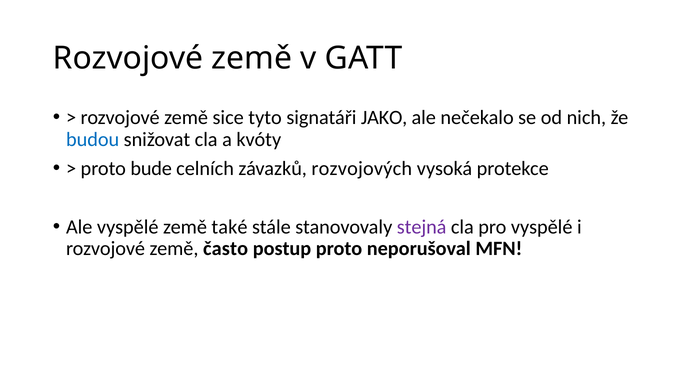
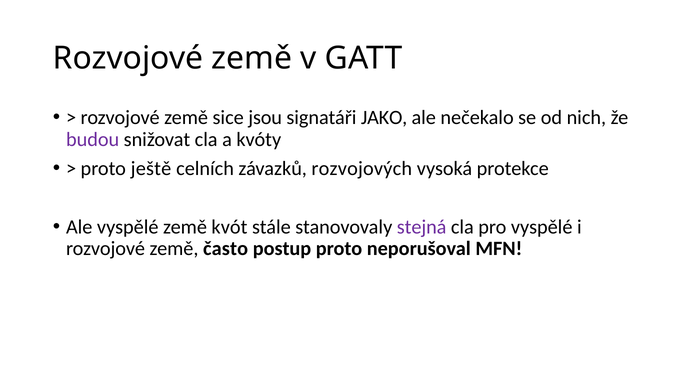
tyto: tyto -> jsou
budou colour: blue -> purple
bude: bude -> ještě
také: také -> kvót
